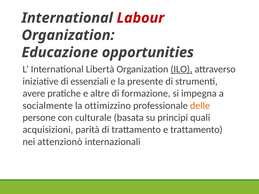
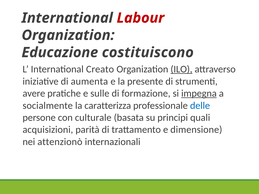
opportunities: opportunities -> costituiscono
Libertà: Libertà -> Creato
essenziali: essenziali -> aumenta
altre: altre -> sulle
impegna underline: none -> present
ottimizzino: ottimizzino -> caratterizza
delle colour: orange -> blue
e trattamento: trattamento -> dimensione
